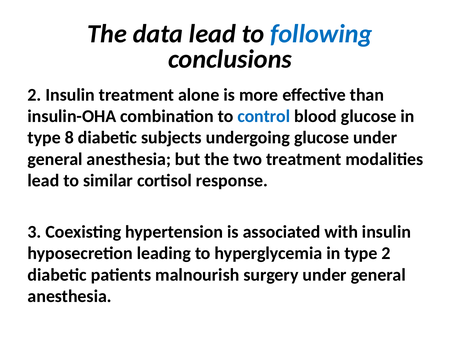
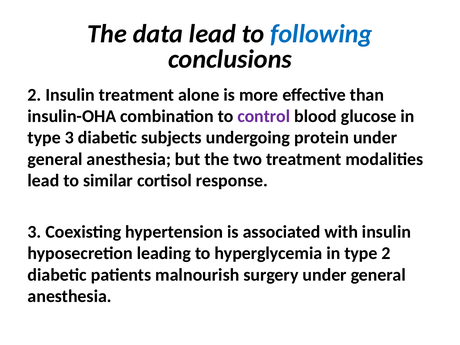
control colour: blue -> purple
type 8: 8 -> 3
undergoing glucose: glucose -> protein
